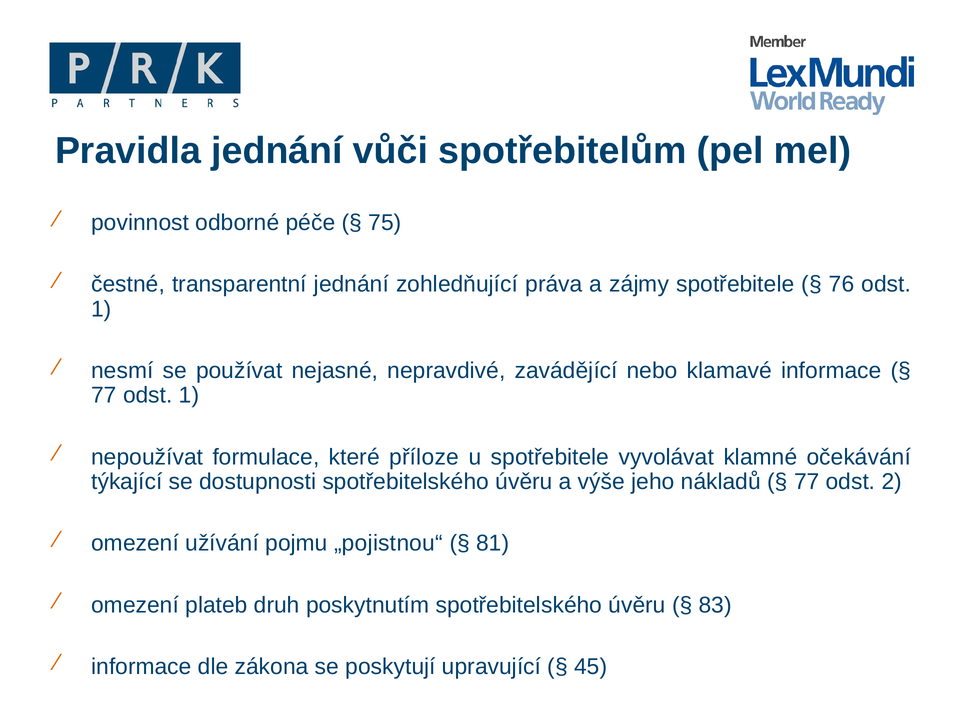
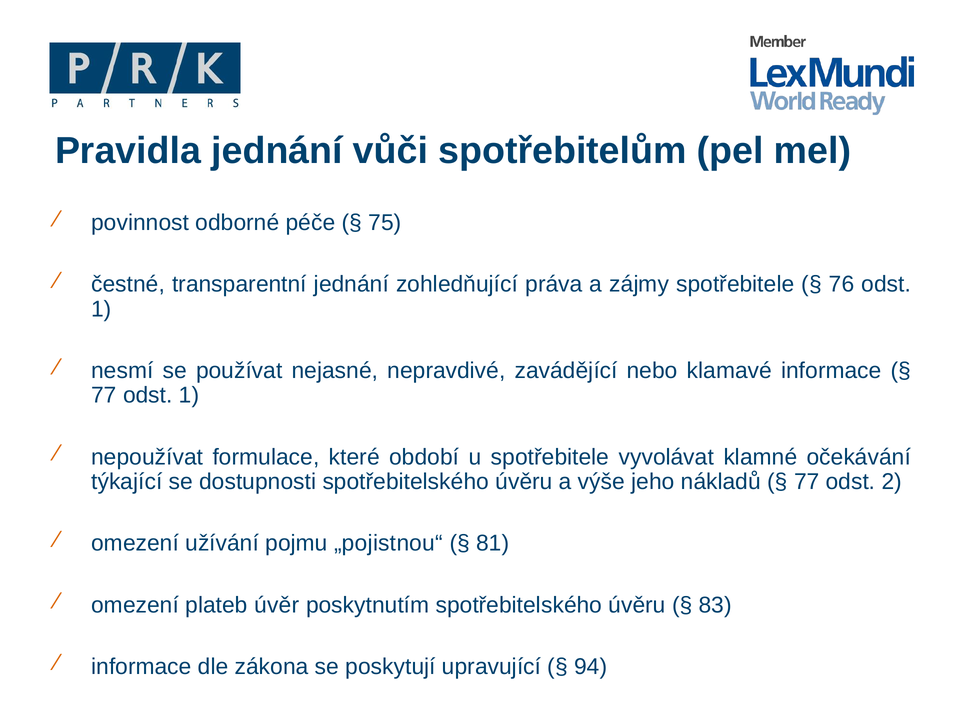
příloze: příloze -> období
druh: druh -> úvěr
45: 45 -> 94
